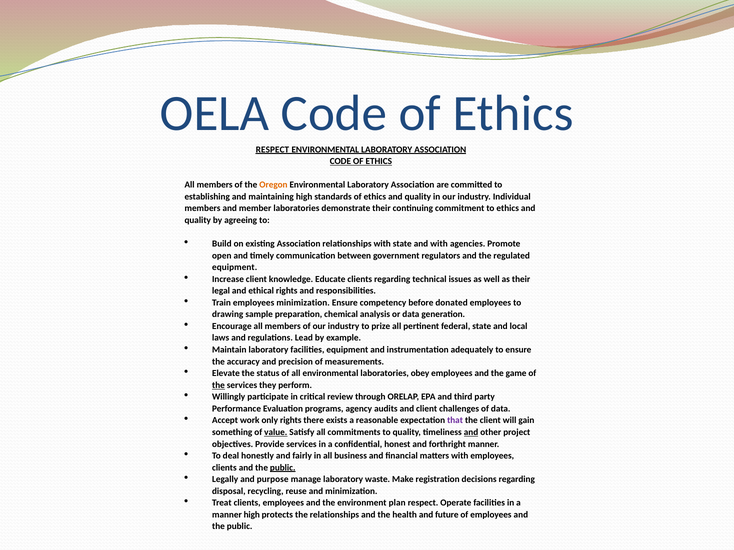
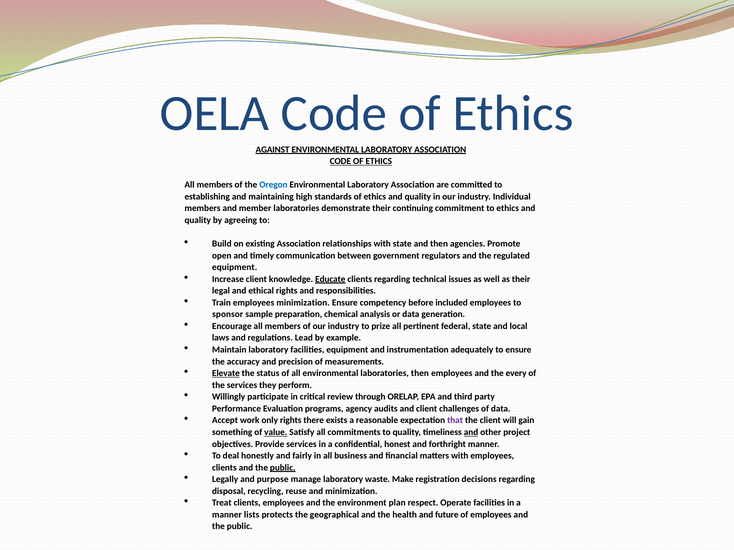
RESPECT at (272, 150): RESPECT -> AGAINST
Oregon colour: orange -> blue
and with: with -> then
Educate underline: none -> present
donated: donated -> included
drawing: drawing -> sponsor
Elevate underline: none -> present
laboratories obey: obey -> then
game: game -> every
the at (218, 385) underline: present -> none
manner high: high -> lists
the relationships: relationships -> geographical
